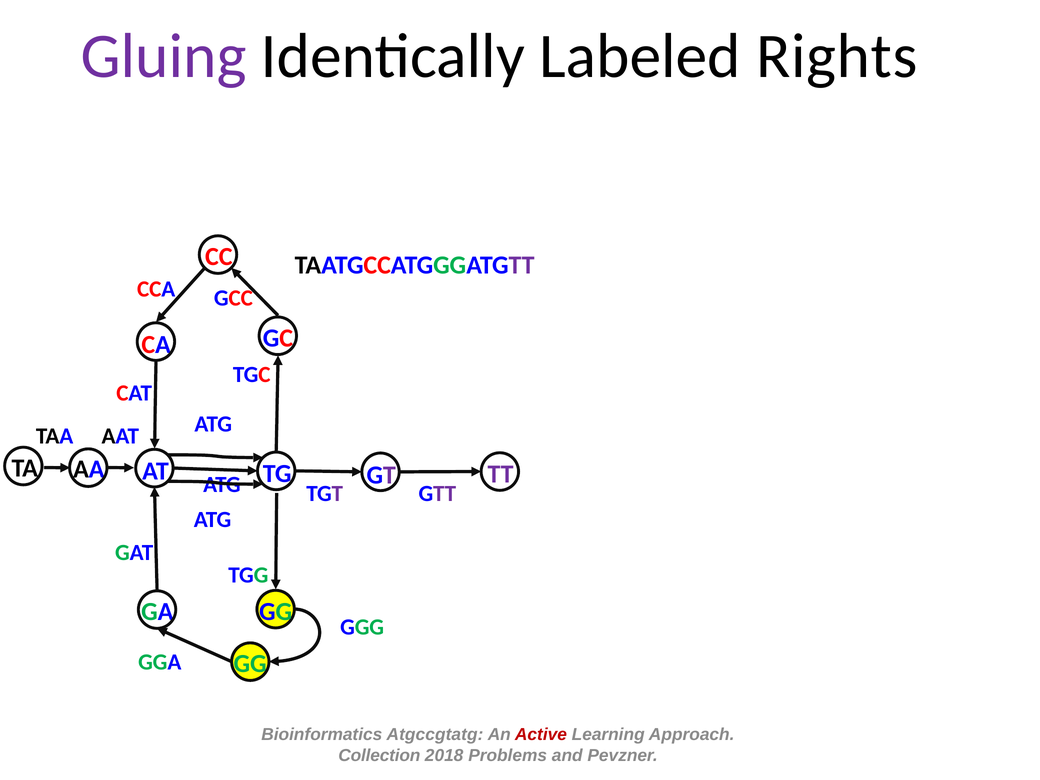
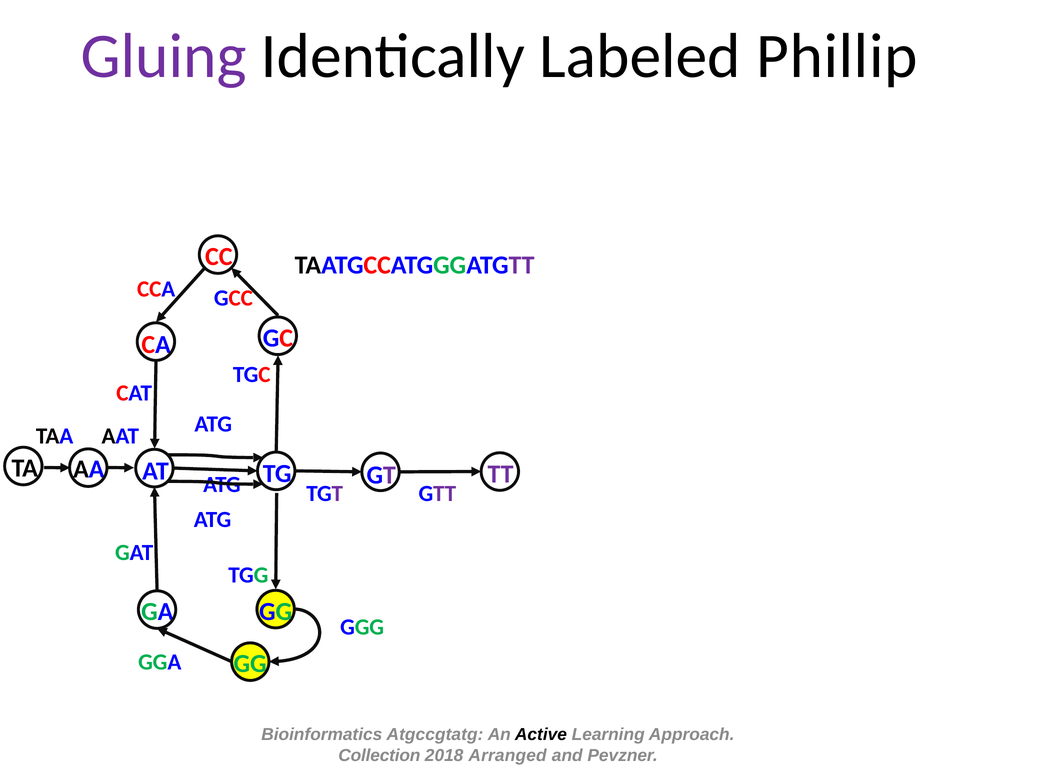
Rights: Rights -> Phillip
Active colour: red -> black
Problems: Problems -> Arranged
